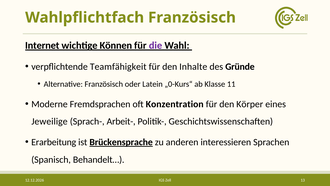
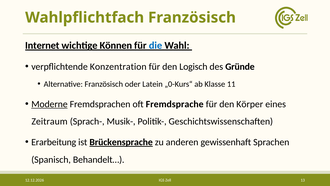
die colour: purple -> blue
Teamfähigkeit: Teamfähigkeit -> Konzentration
Inhalte: Inhalte -> Logisch
Moderne underline: none -> present
Konzentration: Konzentration -> Fremdsprache
Jeweilige: Jeweilige -> Zeitraum
Arbeit-: Arbeit- -> Musik-
interessieren: interessieren -> gewissenhaft
